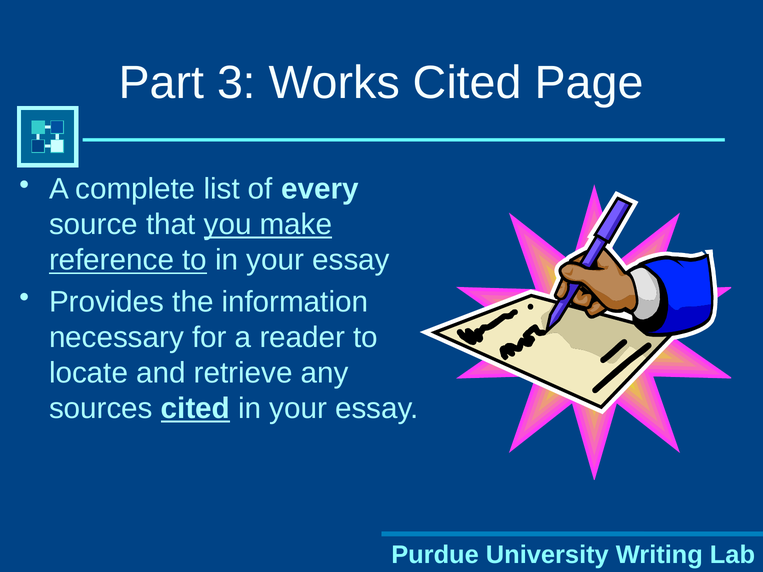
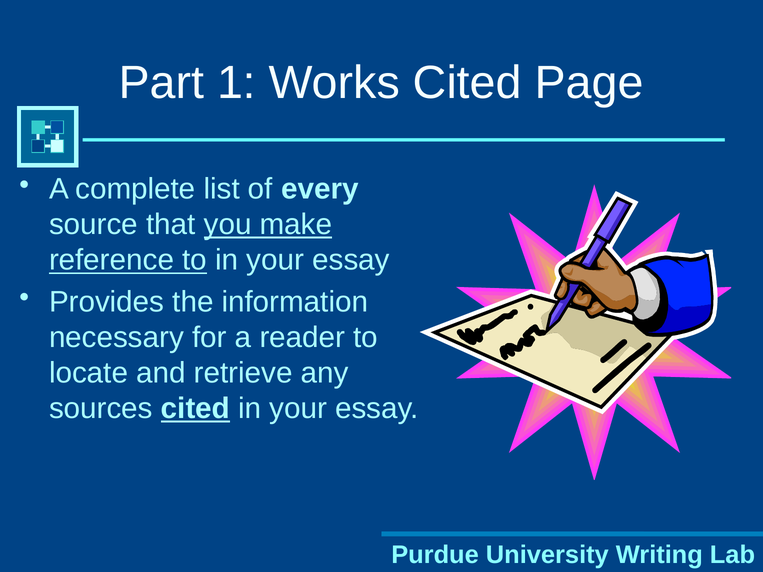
3: 3 -> 1
